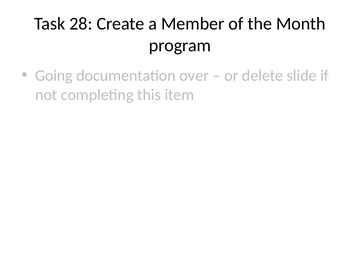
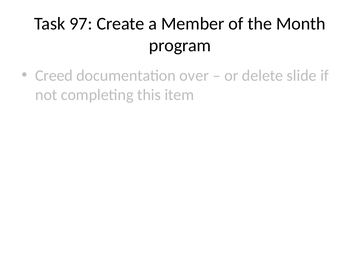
28: 28 -> 97
Going: Going -> Creed
